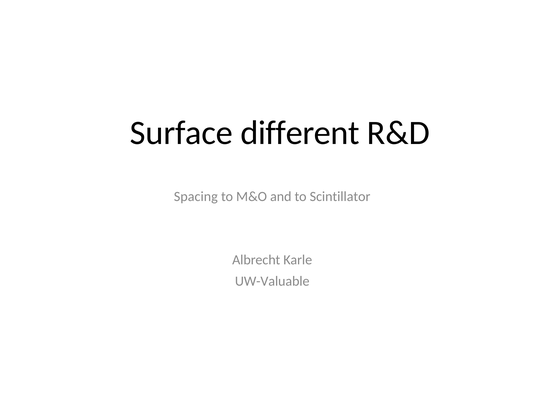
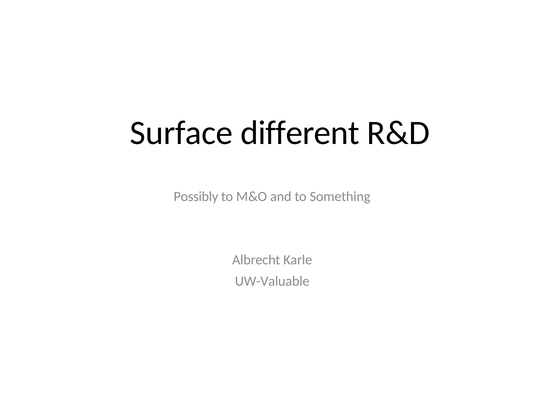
Spacing: Spacing -> Possibly
Scintillator: Scintillator -> Something
